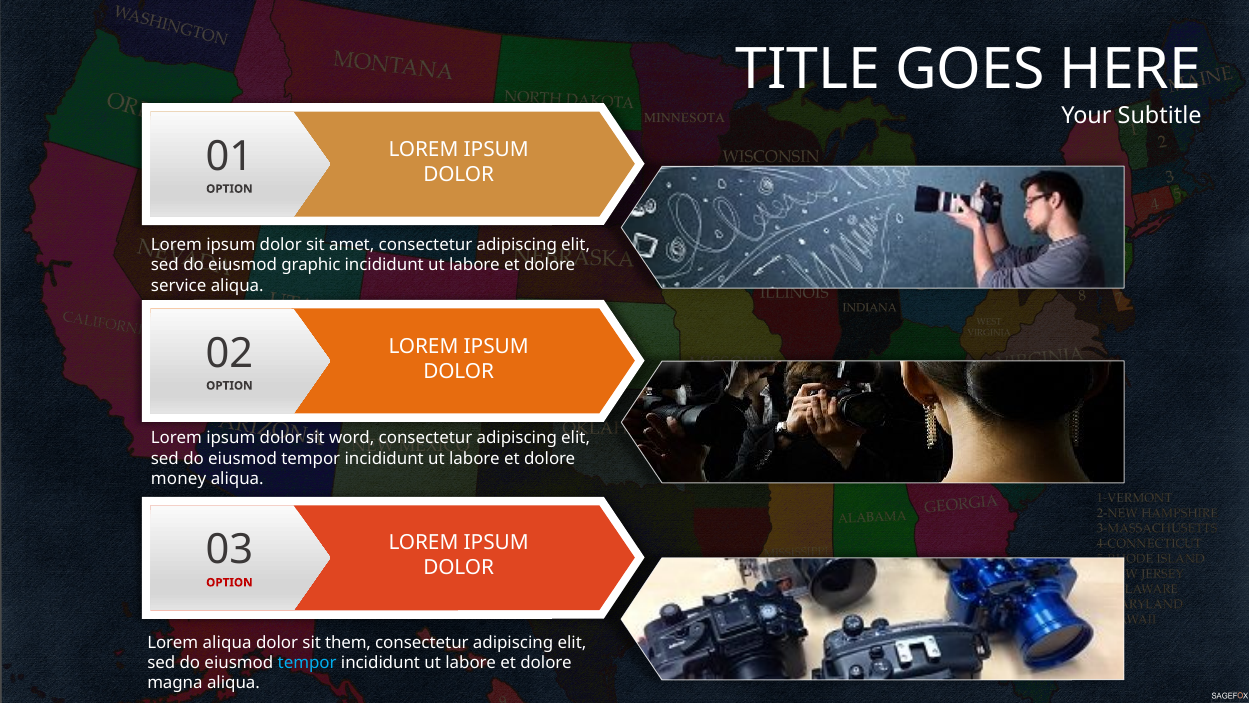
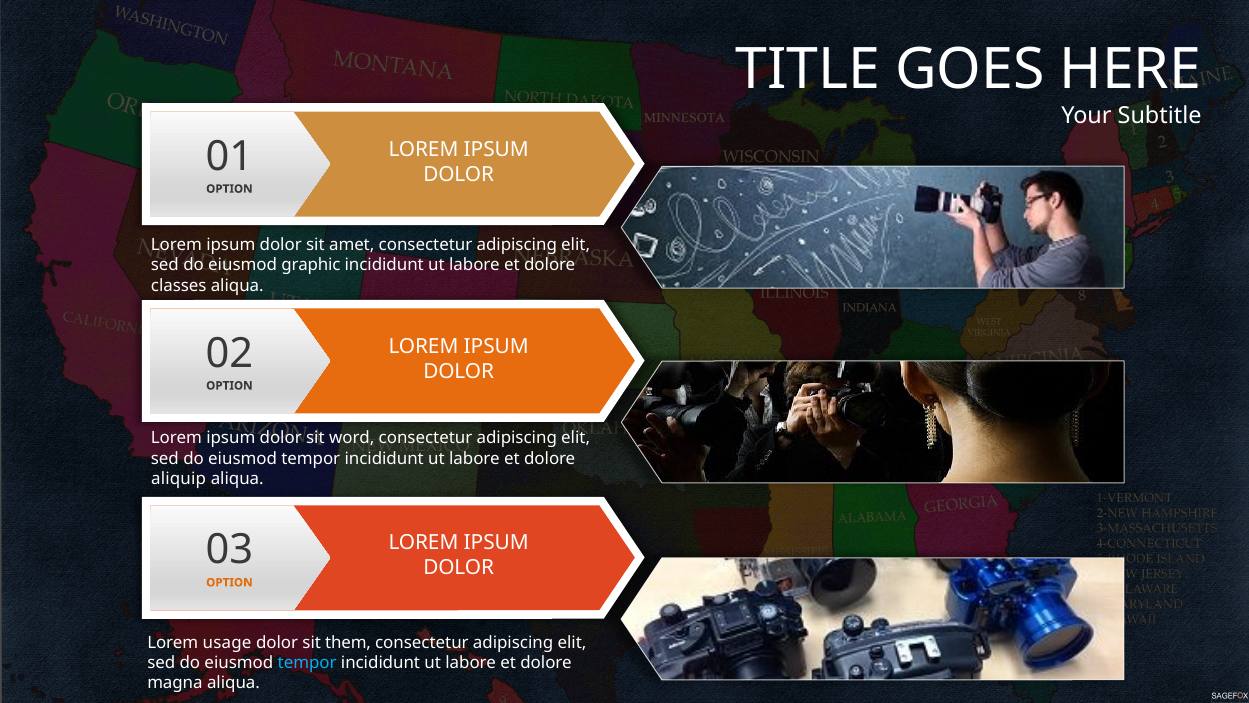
service: service -> classes
money: money -> aliquip
OPTION at (229, 582) colour: red -> orange
Lorem aliqua: aliqua -> usage
